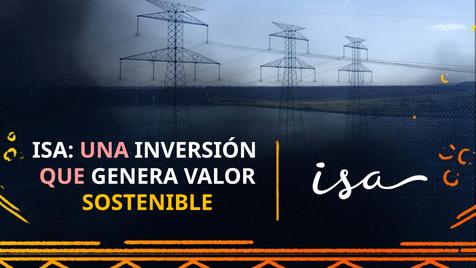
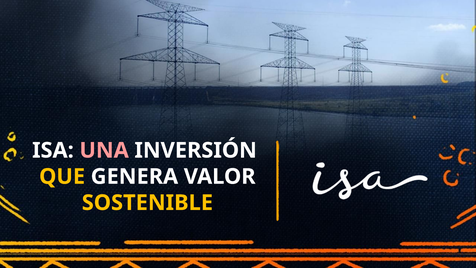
QUE colour: pink -> yellow
